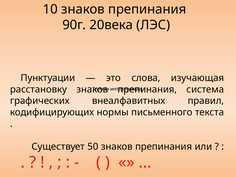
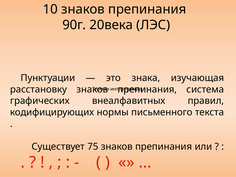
слова: слова -> знака
50: 50 -> 75
